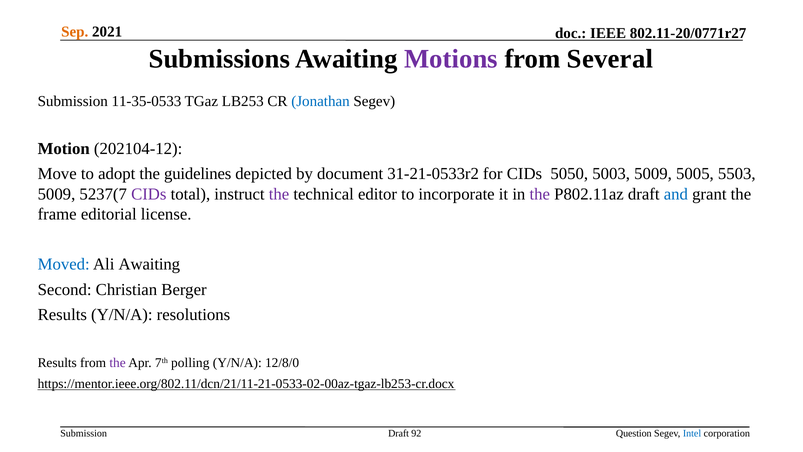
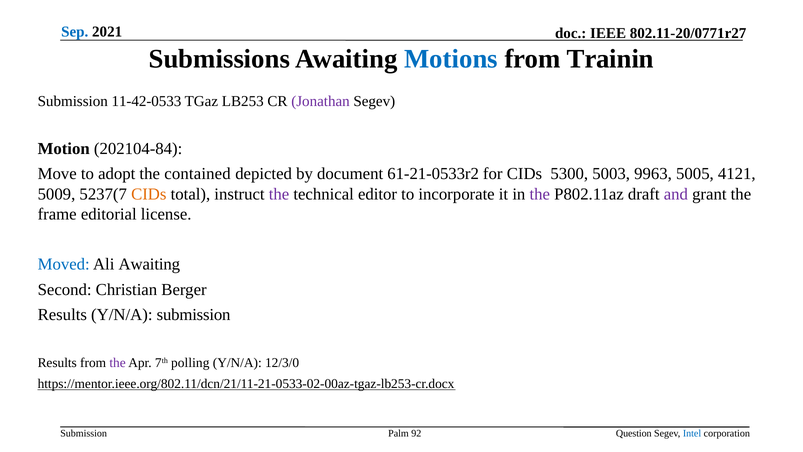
Sep colour: orange -> blue
Motions colour: purple -> blue
Several: Several -> Trainin
11-35-0533: 11-35-0533 -> 11-42-0533
Jonathan colour: blue -> purple
202104-12: 202104-12 -> 202104-84
guidelines: guidelines -> contained
31-21-0533r2: 31-21-0533r2 -> 61-21-0533r2
5050: 5050 -> 5300
5003 5009: 5009 -> 9963
5503: 5503 -> 4121
CIDs at (149, 194) colour: purple -> orange
and colour: blue -> purple
Y/N/A resolutions: resolutions -> submission
12/8/0: 12/8/0 -> 12/3/0
Draft at (399, 433): Draft -> Palm
